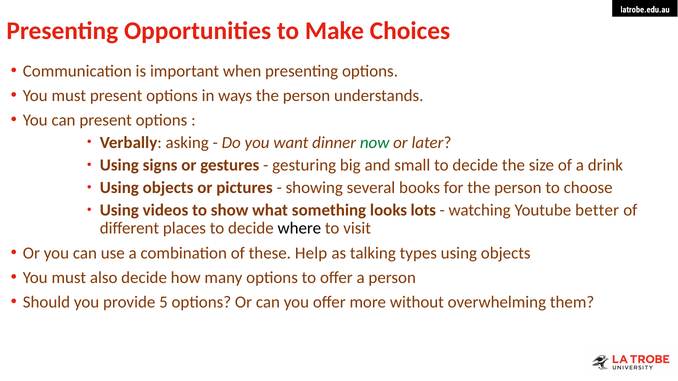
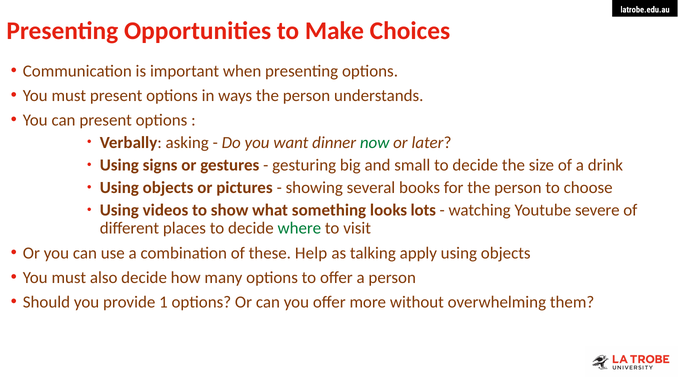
better: better -> severe
where colour: black -> green
types: types -> apply
5: 5 -> 1
